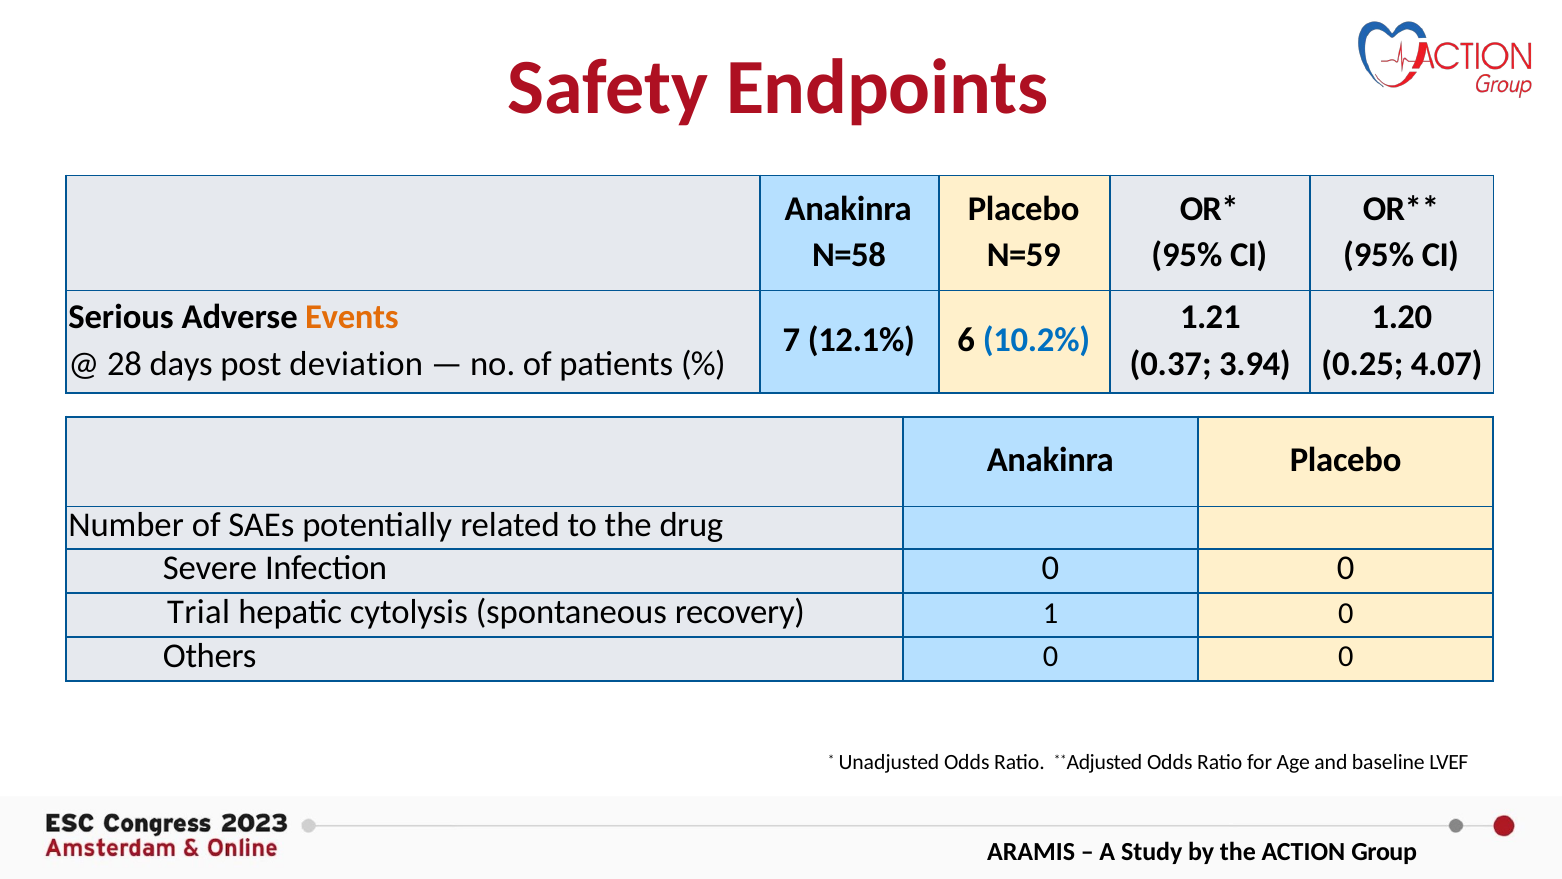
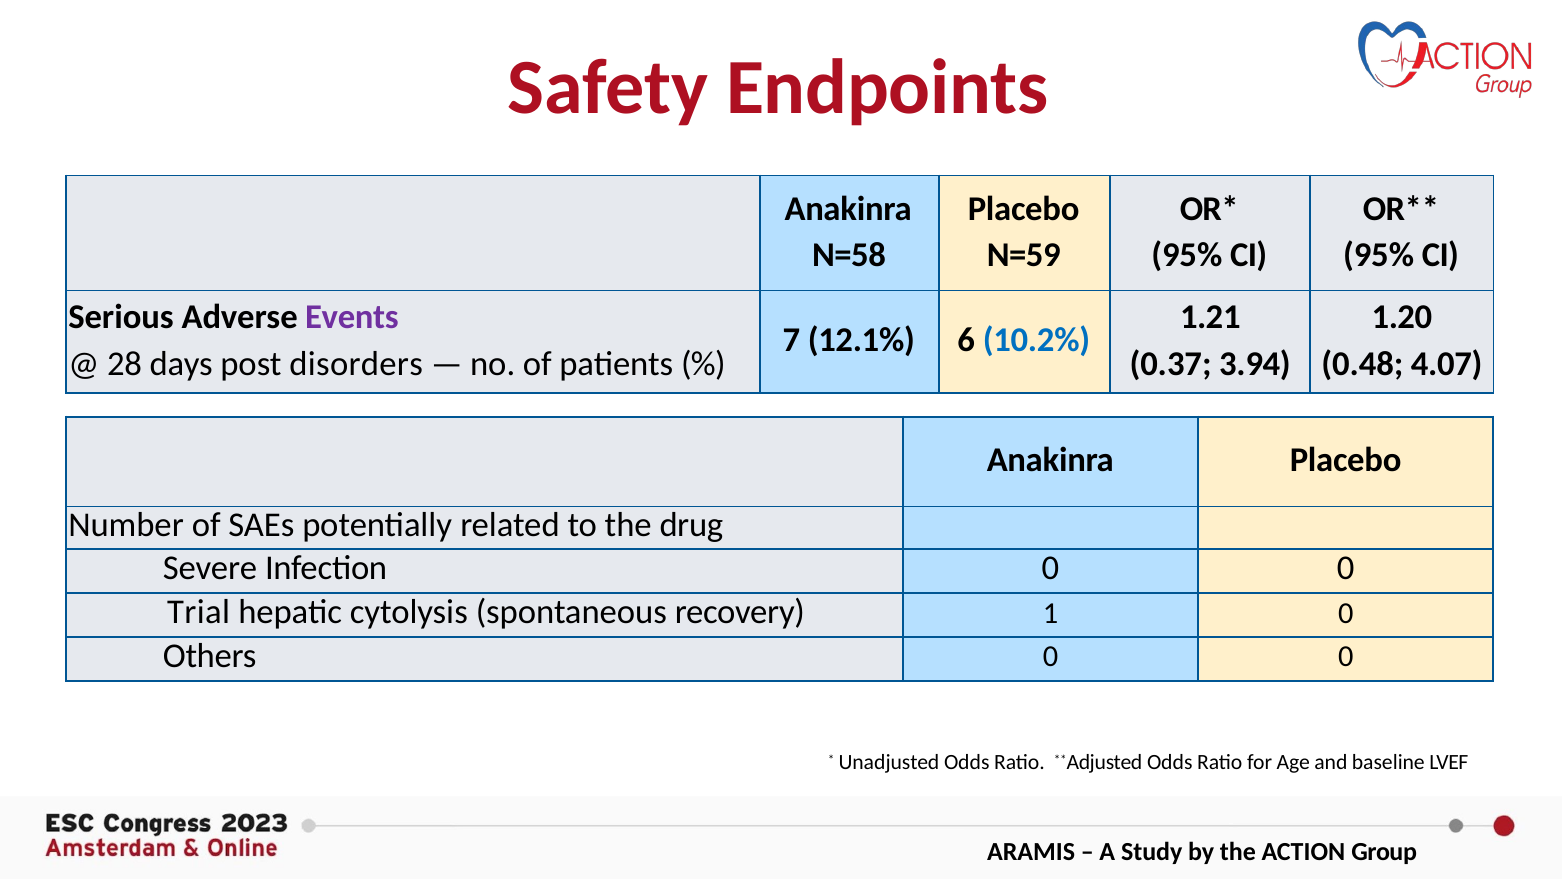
Events colour: orange -> purple
deviation: deviation -> disorders
0.25: 0.25 -> 0.48
